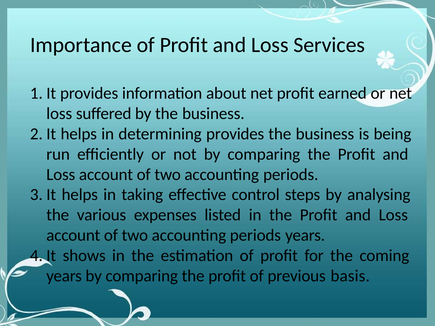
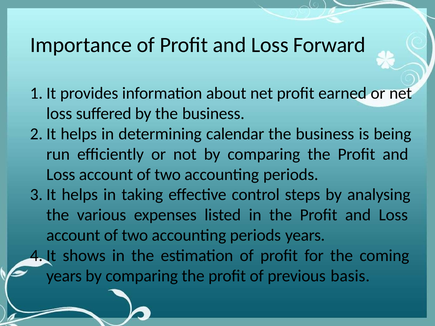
Services: Services -> Forward
determining provides: provides -> calendar
